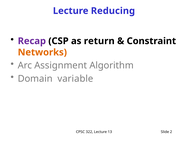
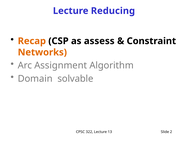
Recap colour: purple -> orange
return: return -> assess
variable: variable -> solvable
